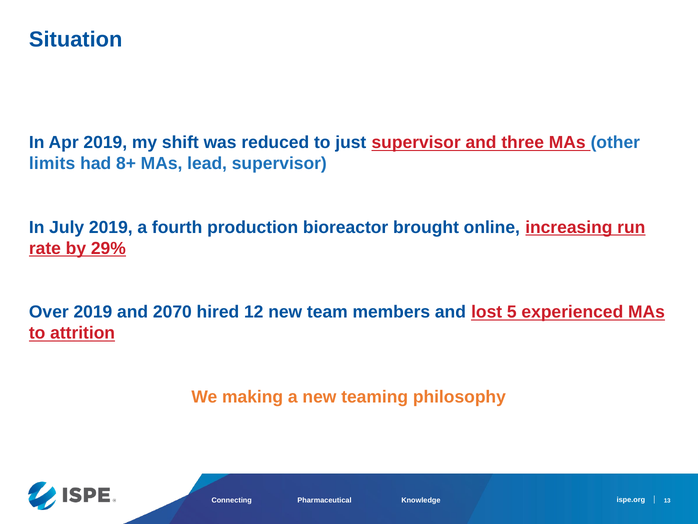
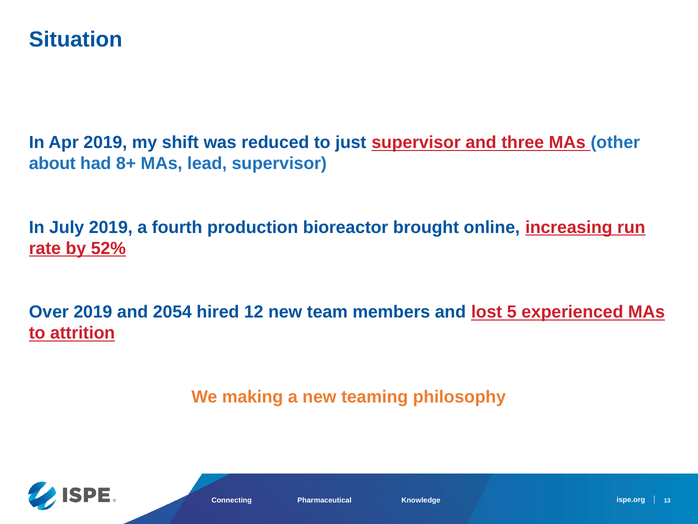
limits: limits -> about
29%: 29% -> 52%
2070: 2070 -> 2054
